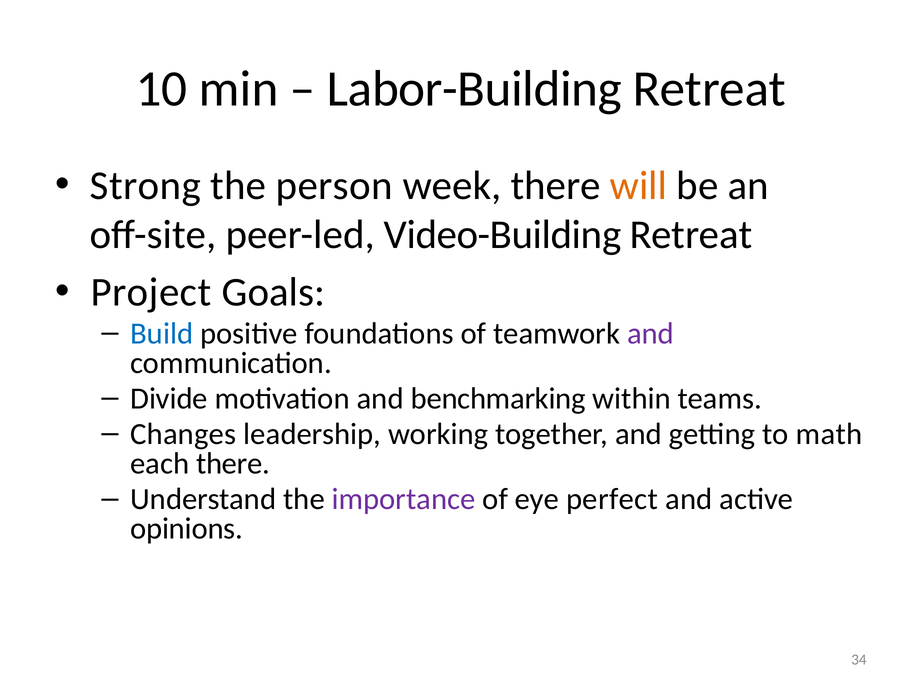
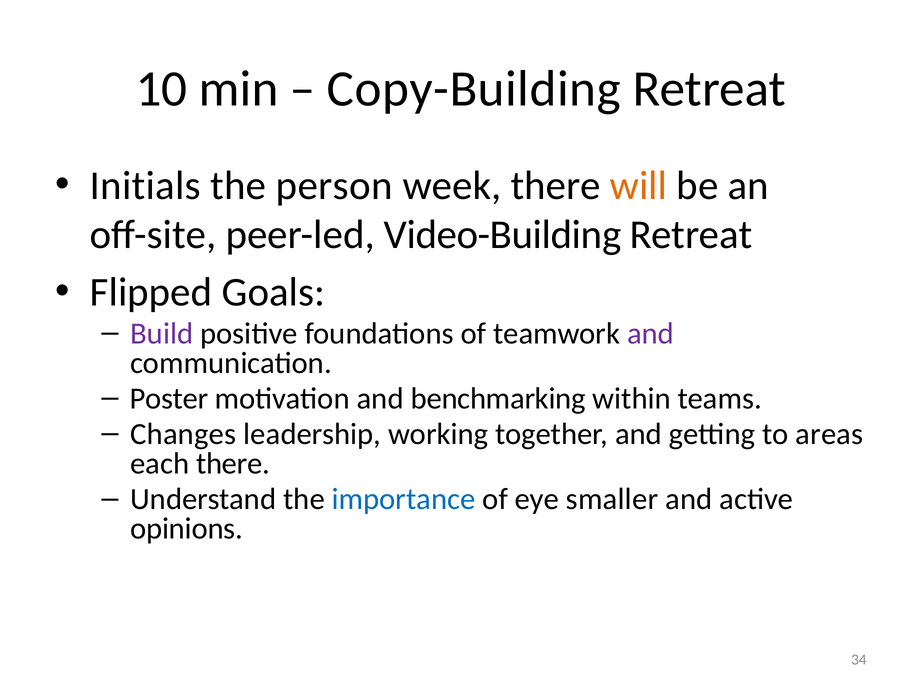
Labor-Building: Labor-Building -> Copy-Building
Strong: Strong -> Initials
Project: Project -> Flipped
Build colour: blue -> purple
Divide: Divide -> Poster
math: math -> areas
importance colour: purple -> blue
perfect: perfect -> smaller
